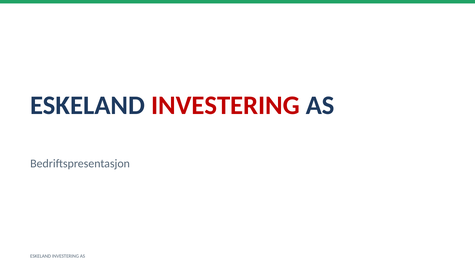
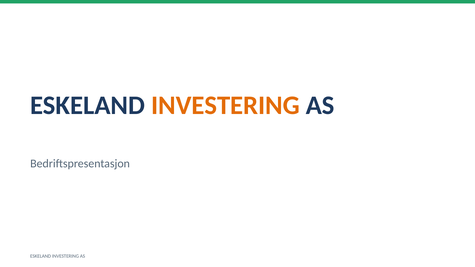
INVESTERING at (225, 105) colour: red -> orange
